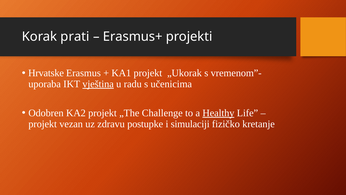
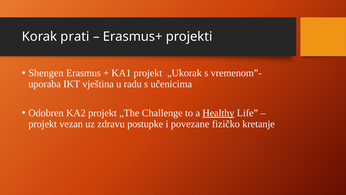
Hrvatske: Hrvatske -> Shengen
vještina underline: present -> none
simulaciji: simulaciji -> povezane
